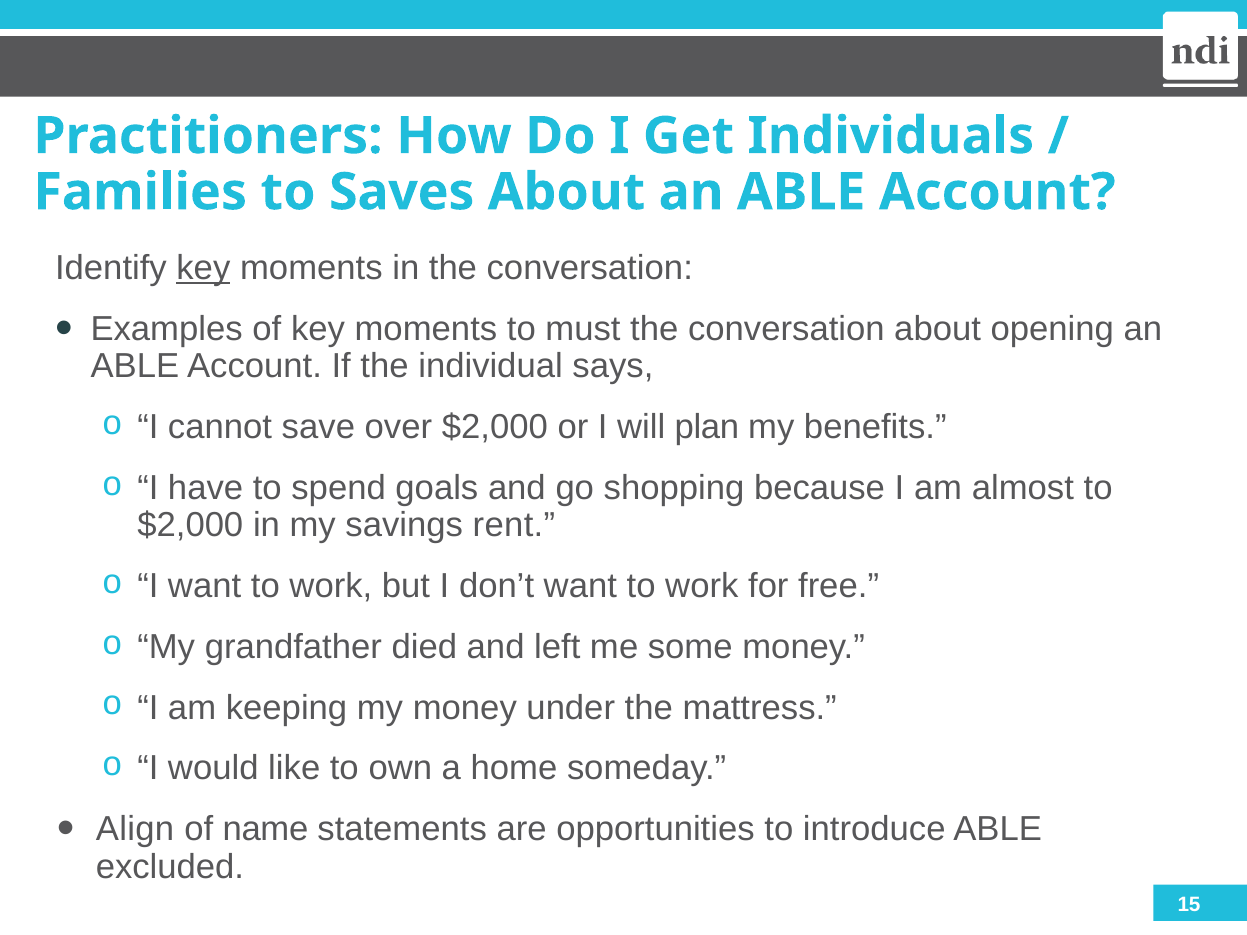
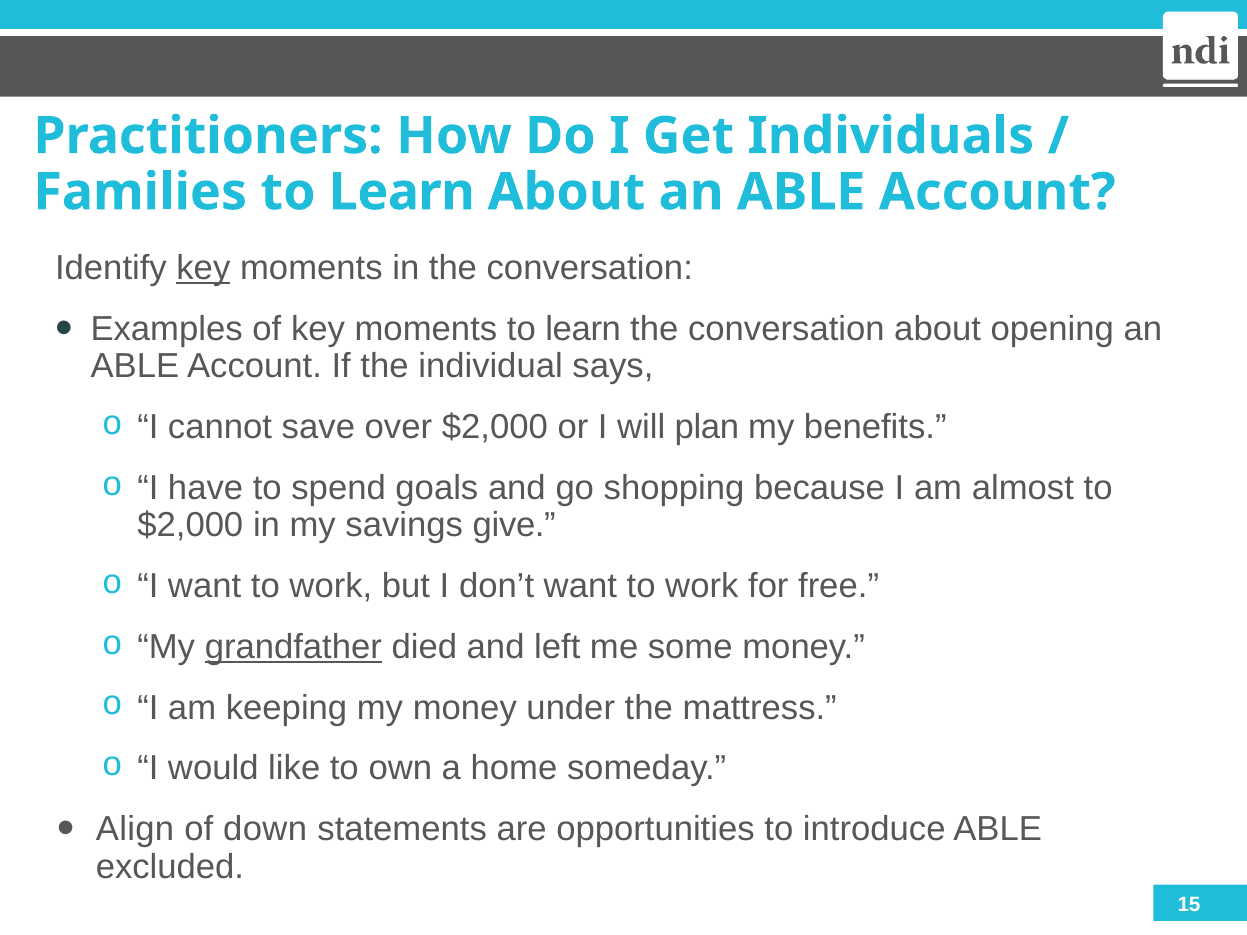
Families to Saves: Saves -> Learn
moments to must: must -> learn
rent: rent -> give
grandfather underline: none -> present
name: name -> down
